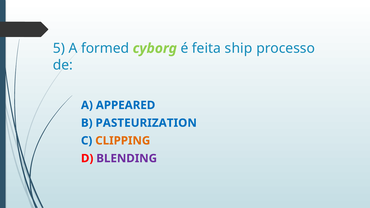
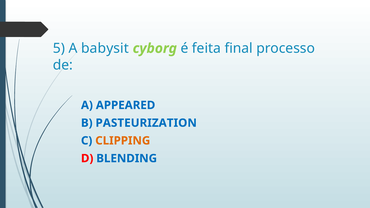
formed: formed -> babysit
ship: ship -> final
BLENDING colour: purple -> blue
